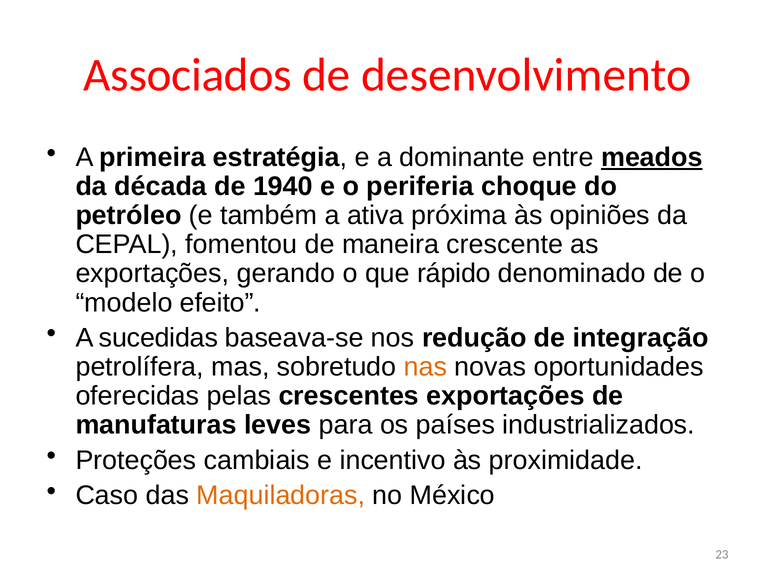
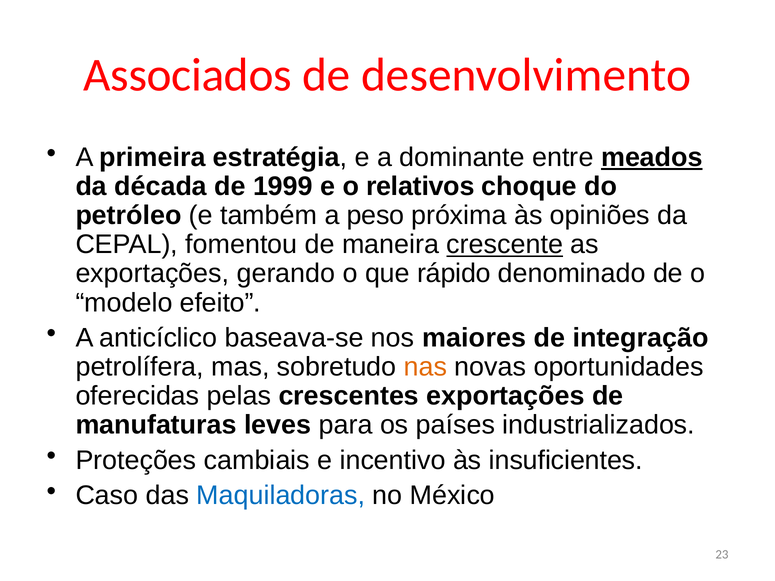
1940: 1940 -> 1999
periferia: periferia -> relativos
ativa: ativa -> peso
crescente underline: none -> present
sucedidas: sucedidas -> anticíclico
redução: redução -> maiores
proximidade: proximidade -> insuficientes
Maquiladoras colour: orange -> blue
